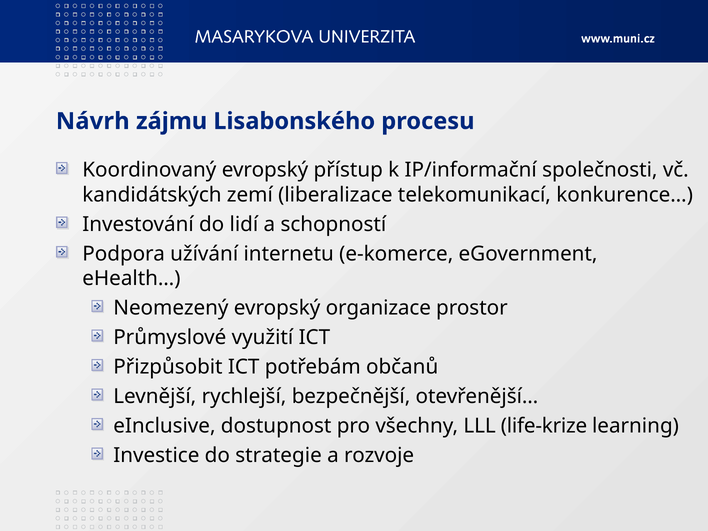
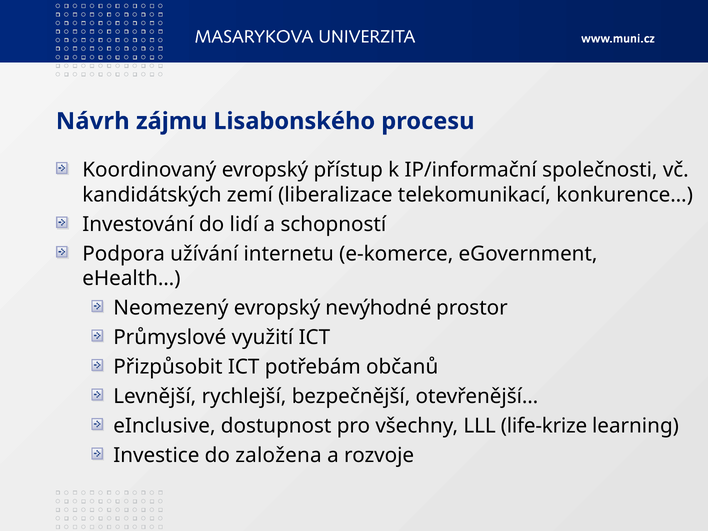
organizace: organizace -> nevýhodné
strategie: strategie -> založena
